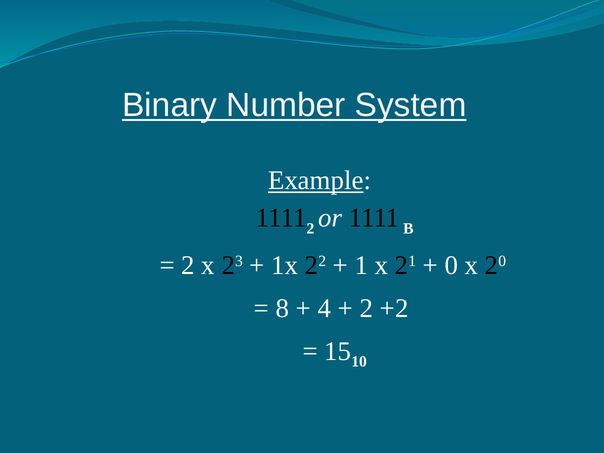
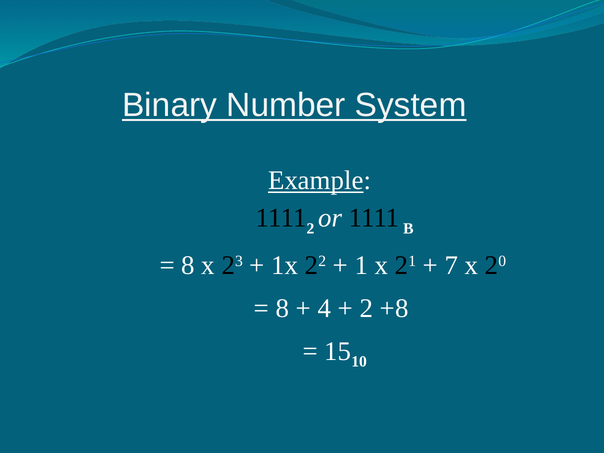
2 at (188, 265): 2 -> 8
0: 0 -> 7
+2: +2 -> +8
